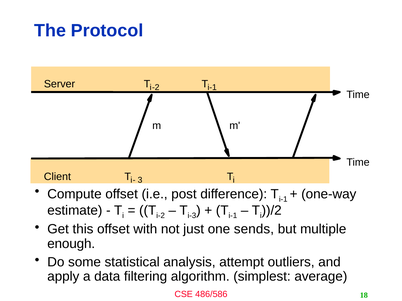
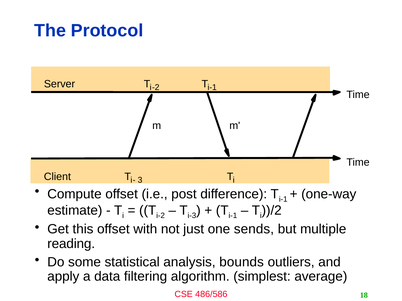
enough: enough -> reading
attempt: attempt -> bounds
